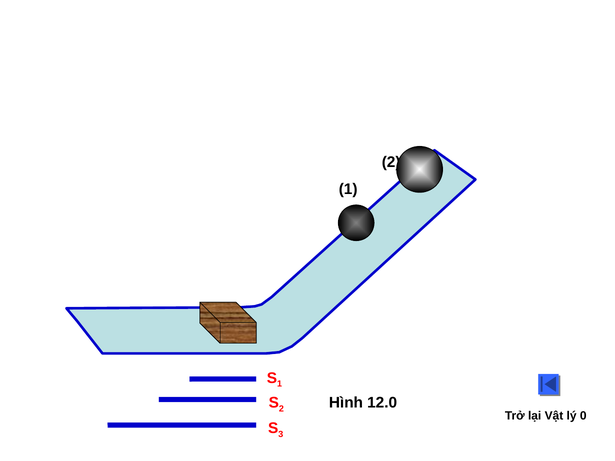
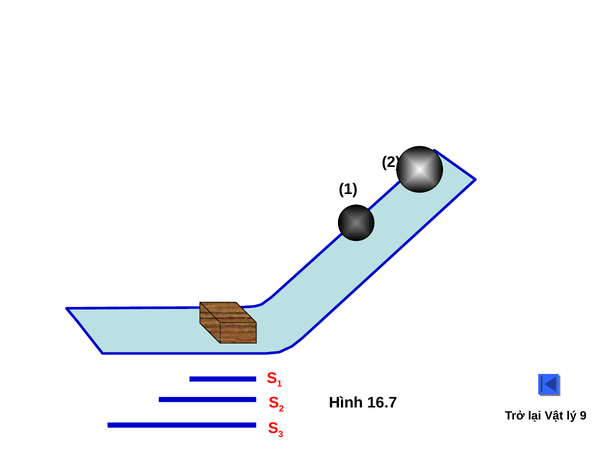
12.0: 12.0 -> 16.7
0: 0 -> 9
